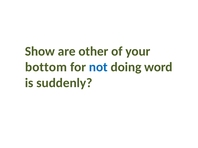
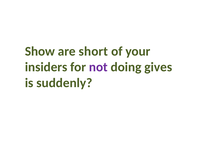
other: other -> short
bottom: bottom -> insiders
not colour: blue -> purple
word: word -> gives
